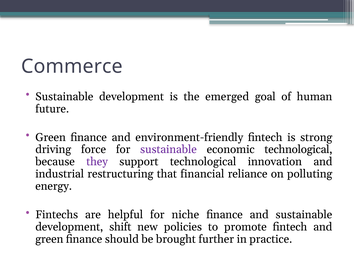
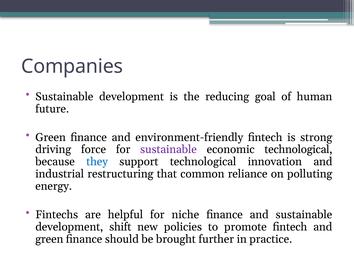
Commerce: Commerce -> Companies
emerged: emerged -> reducing
they colour: purple -> blue
financial: financial -> common
